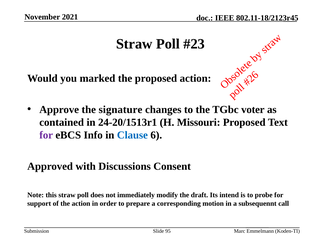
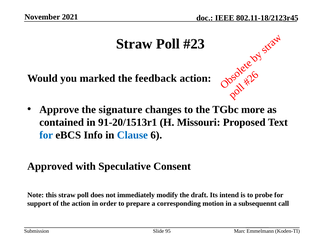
the proposed: proposed -> feedback
voter: voter -> more
24-20/1513r1: 24-20/1513r1 -> 91-20/1513r1
for at (46, 135) colour: purple -> blue
Discussions: Discussions -> Speculative
